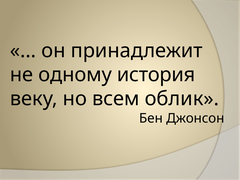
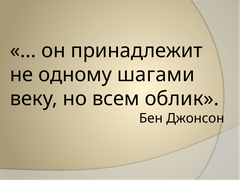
история: история -> шагами
